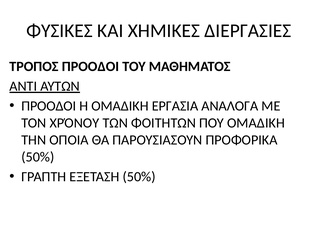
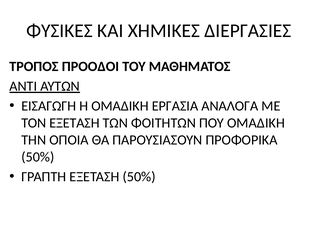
ΠΡΟΟΔΟΙ at (49, 106): ΠΡΟΟΔΟΙ -> ΕΙΣΑΓΩΓΗ
ΤΟΝ ΧΡΌΝΟΥ: ΧΡΌΝΟΥ -> ΕΞΕΤΑΣΗ
